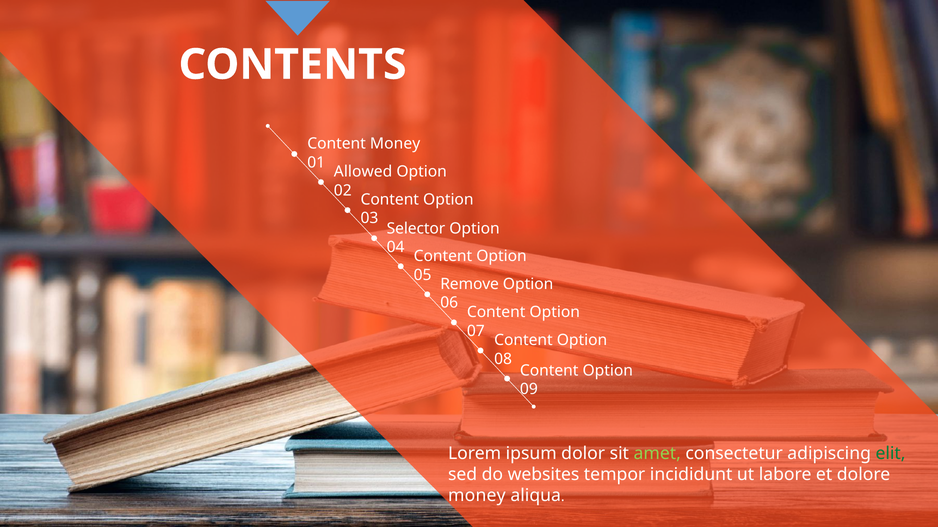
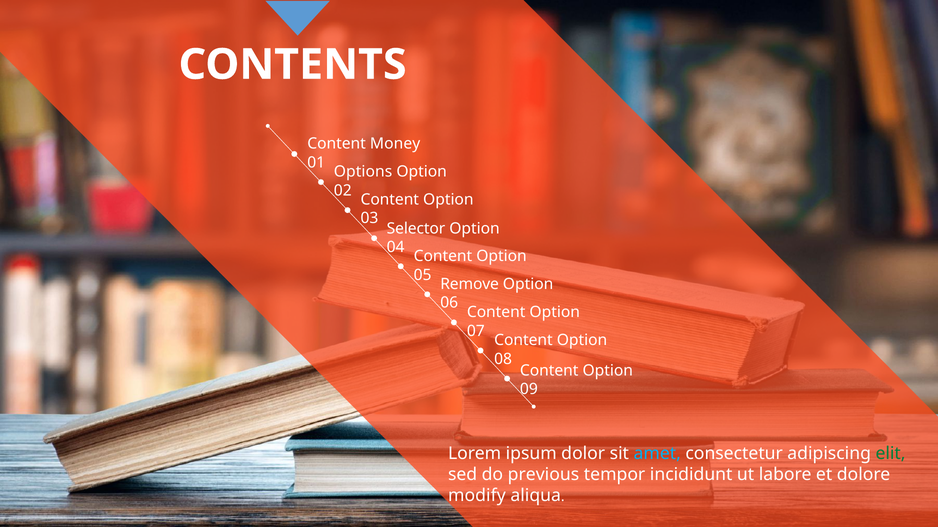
Allowed: Allowed -> Options
amet colour: light green -> light blue
websites: websites -> previous
money at (477, 496): money -> modify
